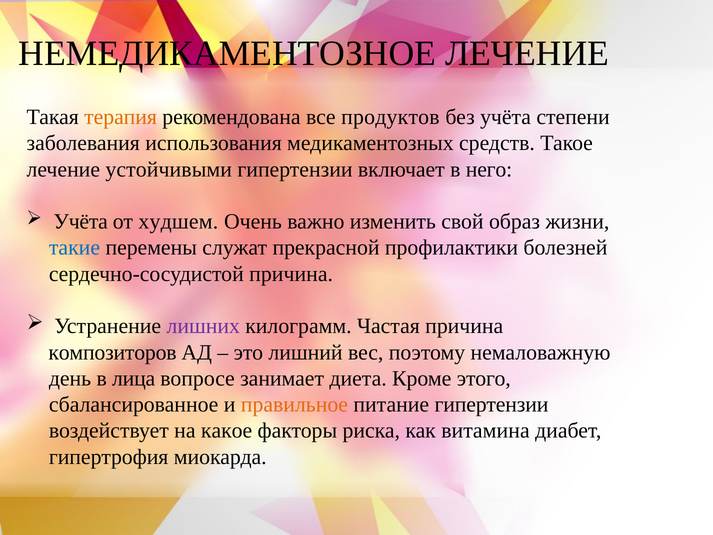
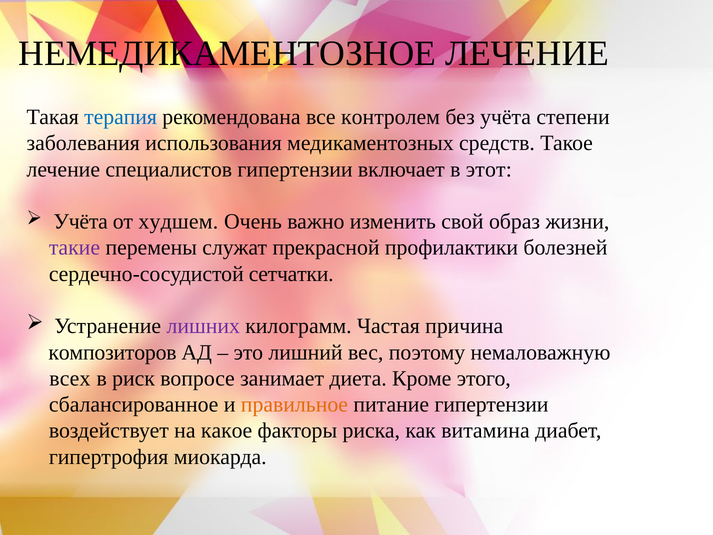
терапия colour: orange -> blue
продуктов: продуктов -> контролем
устойчивыми: устойчивыми -> специалистов
него: него -> этот
такие colour: blue -> purple
сердечно-сосудистой причина: причина -> сетчатки
день: день -> всех
лица: лица -> риск
